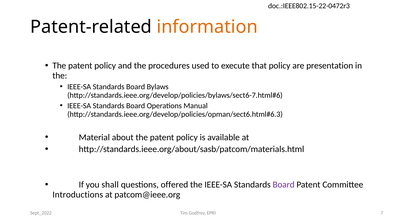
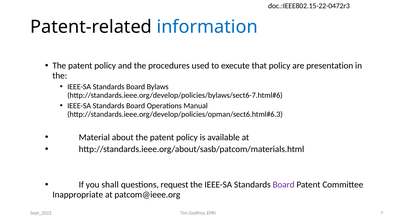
information colour: orange -> blue
offered: offered -> request
Introductions: Introductions -> Inappropriate
